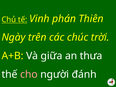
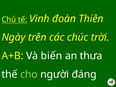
phán: phán -> đoàn
giữa: giữa -> biến
cho colour: pink -> light green
đánh: đánh -> đáng
